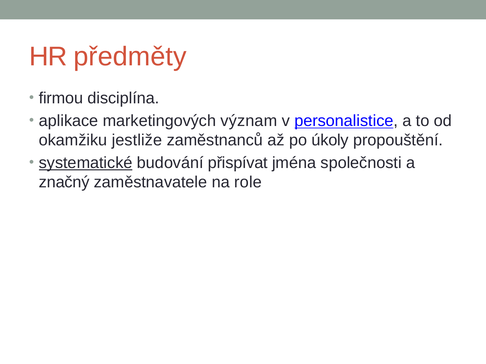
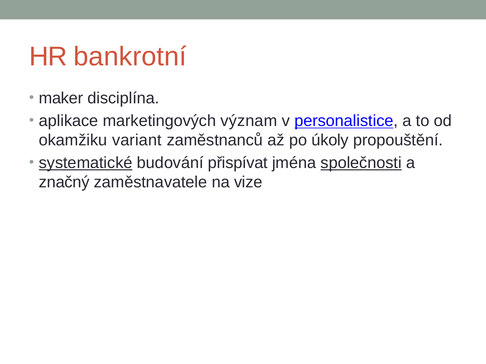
předměty: předměty -> bankrotní
firmou: firmou -> maker
jestliže: jestliže -> variant
společnosti underline: none -> present
role: role -> vize
